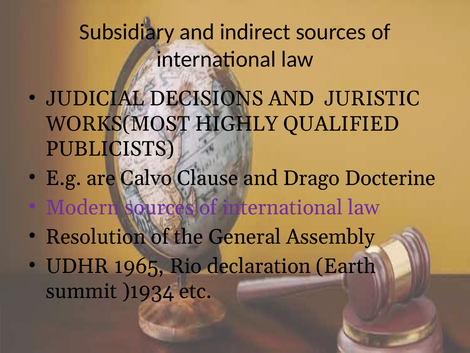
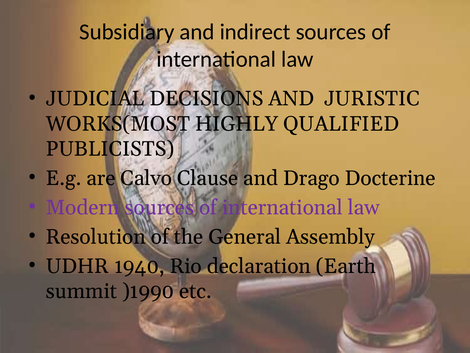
1965: 1965 -> 1940
)1934: )1934 -> )1990
